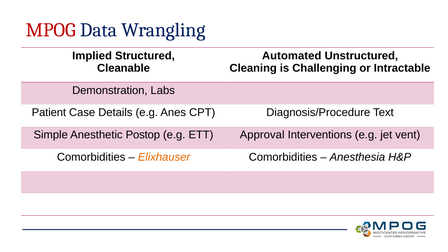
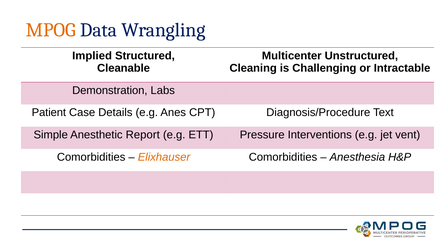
MPOG colour: red -> orange
Automated: Automated -> Multicenter
Postop: Postop -> Report
Approval: Approval -> Pressure
